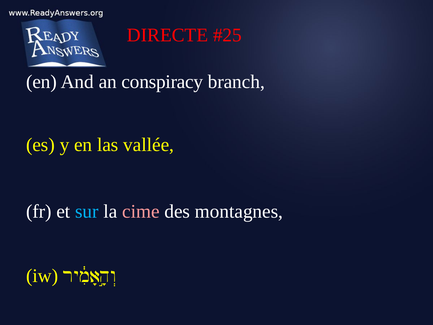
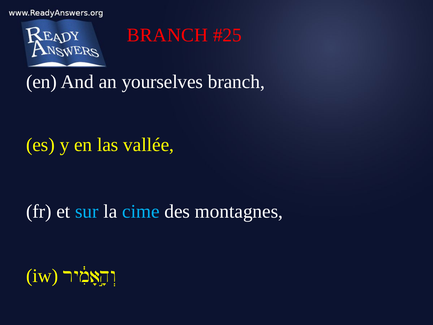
DIRECTE at (168, 35): DIRECTE -> BRANCH
conspiracy: conspiracy -> yourselves
cime colour: pink -> light blue
